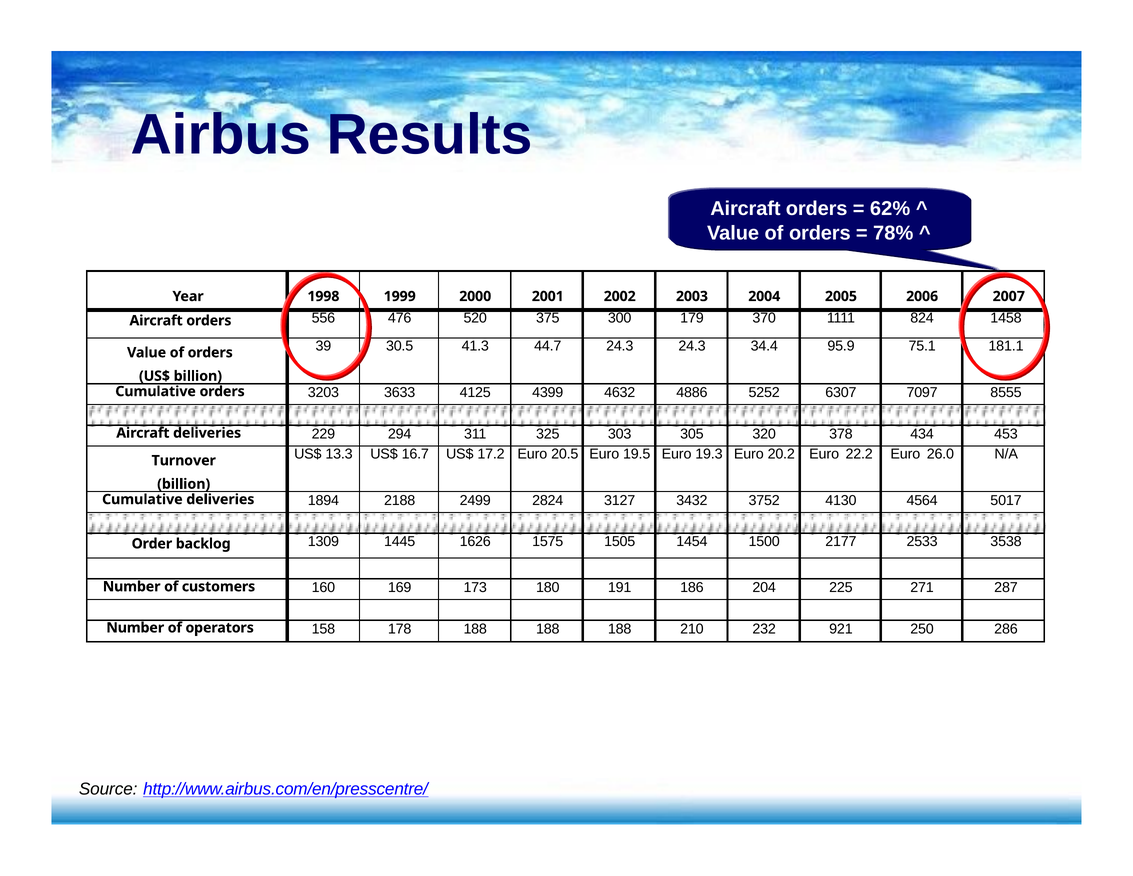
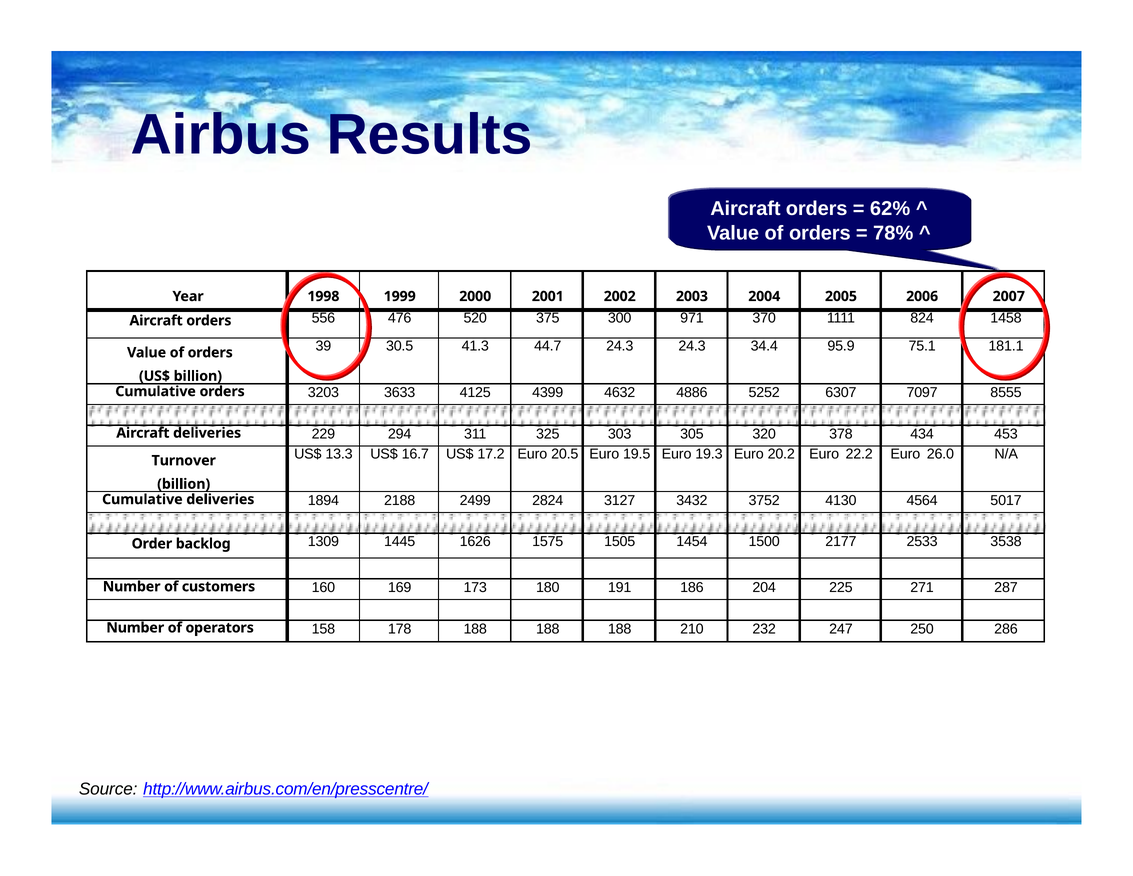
179: 179 -> 971
921: 921 -> 247
